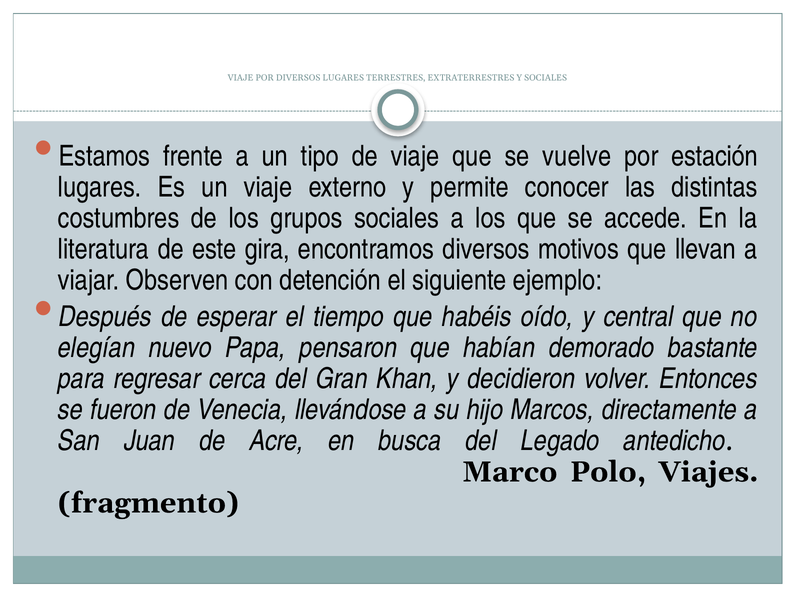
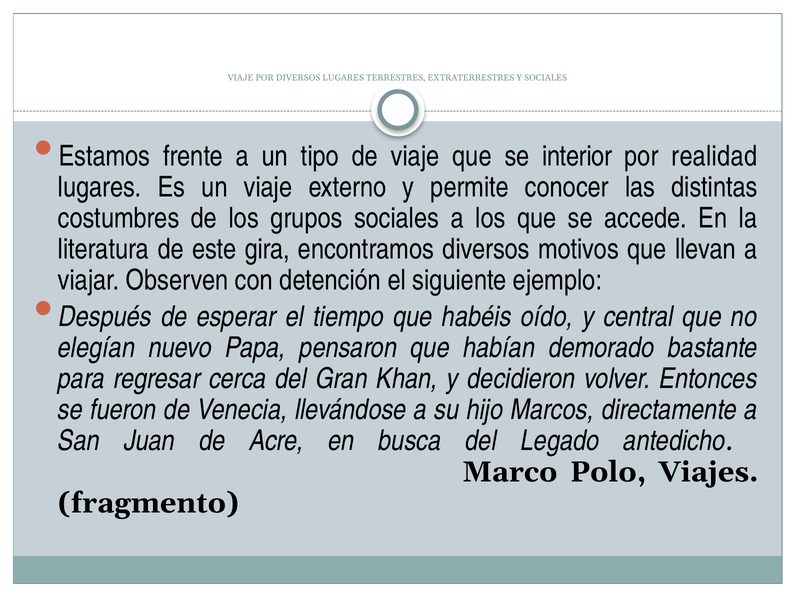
vuelve: vuelve -> interior
estación: estación -> realidad
